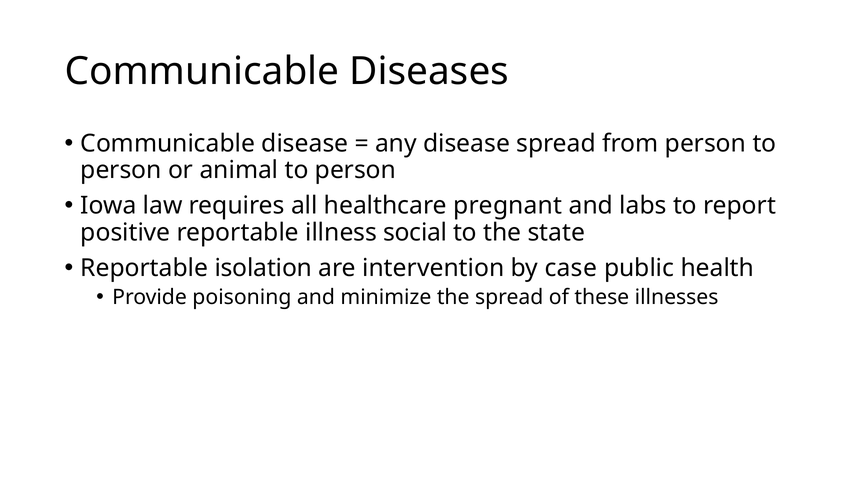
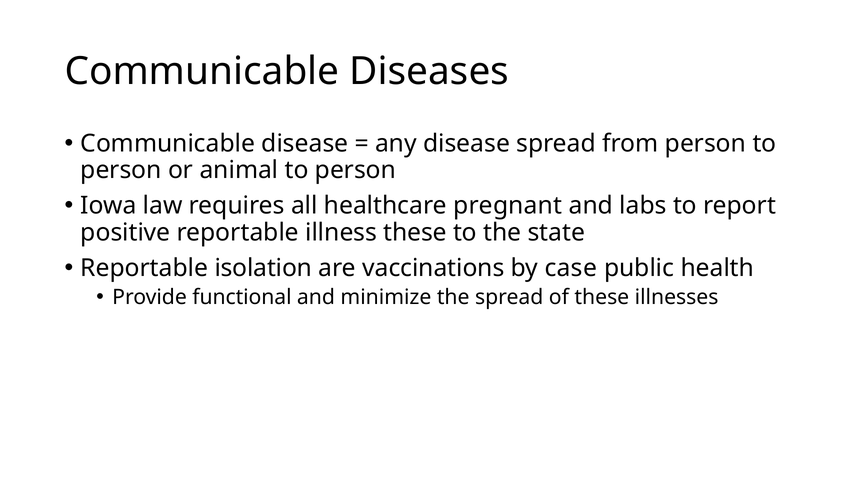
illness social: social -> these
intervention: intervention -> vaccinations
poisoning: poisoning -> functional
